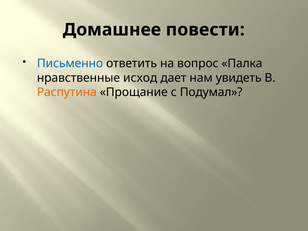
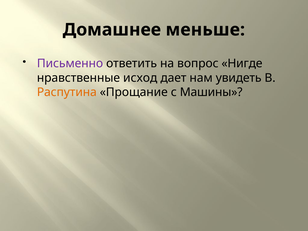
повести: повести -> меньше
Письменно colour: blue -> purple
Палка: Палка -> Нигде
Подумал: Подумал -> Машины
